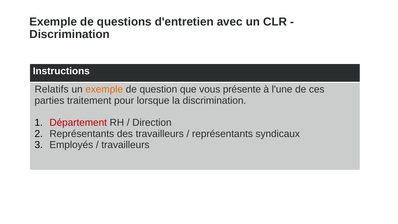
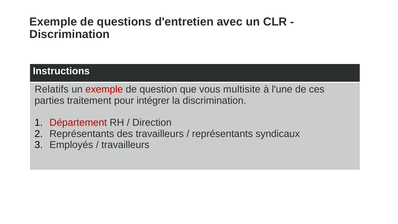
exemple at (104, 89) colour: orange -> red
présente: présente -> multisite
lorsque: lorsque -> intégrer
